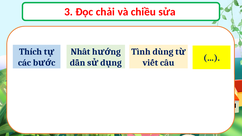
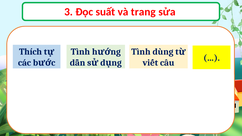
chải: chải -> suất
chiều: chiều -> trang
Nhất at (80, 52): Nhất -> Tình
